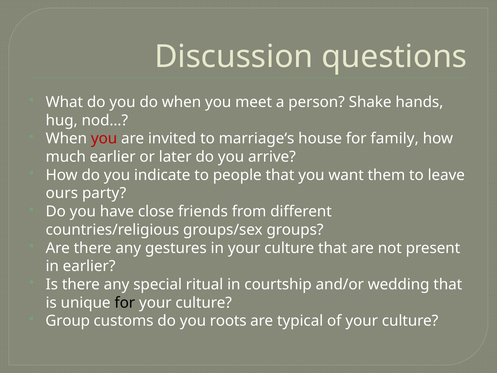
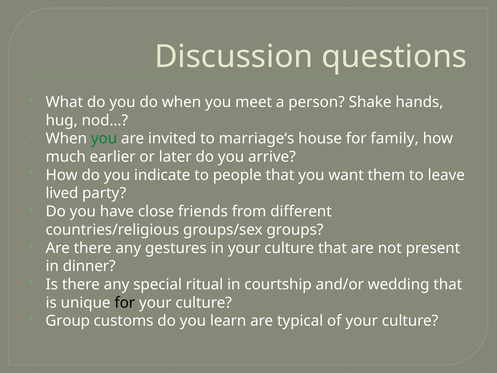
you at (104, 139) colour: red -> green
ours: ours -> lived
in earlier: earlier -> dinner
roots: roots -> learn
